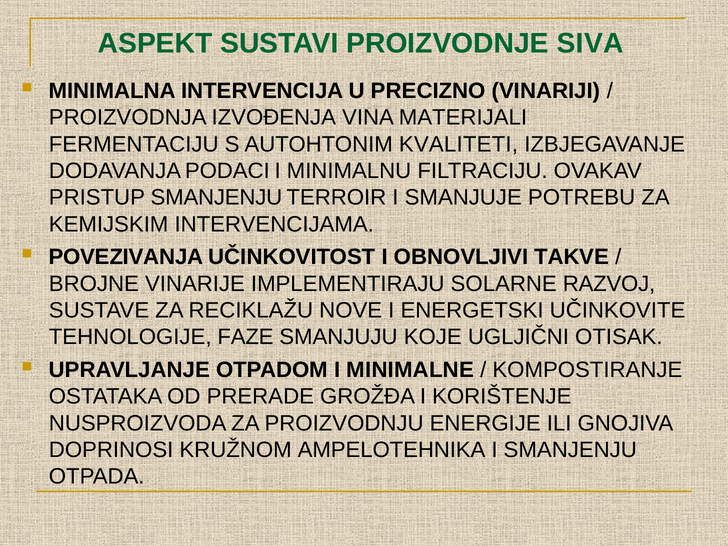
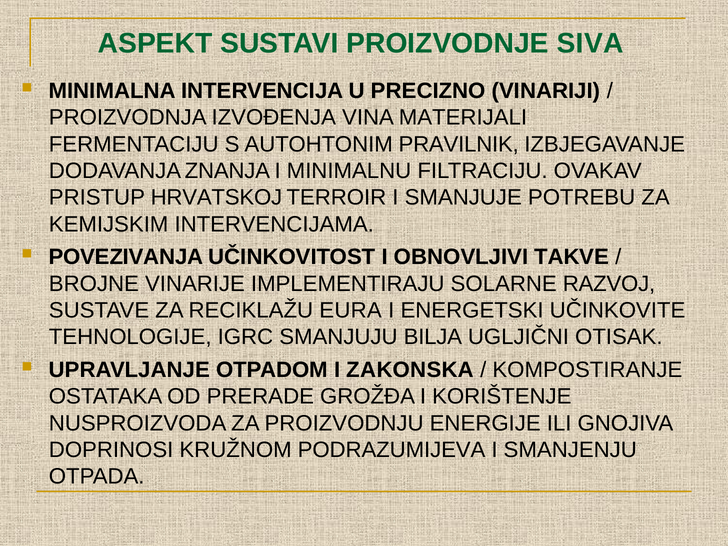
KVALITETI: KVALITETI -> PRAVILNIK
PODACI: PODACI -> ZNANJA
PRISTUP SMANJENJU: SMANJENJU -> HRVATSKOJ
NOVE: NOVE -> EURA
FAZE: FAZE -> IGRC
KOJE: KOJE -> BILJA
MINIMALNE: MINIMALNE -> ZAKONSKA
AMPELOTEHNIKA: AMPELOTEHNIKA -> PODRAZUMIJEVA
